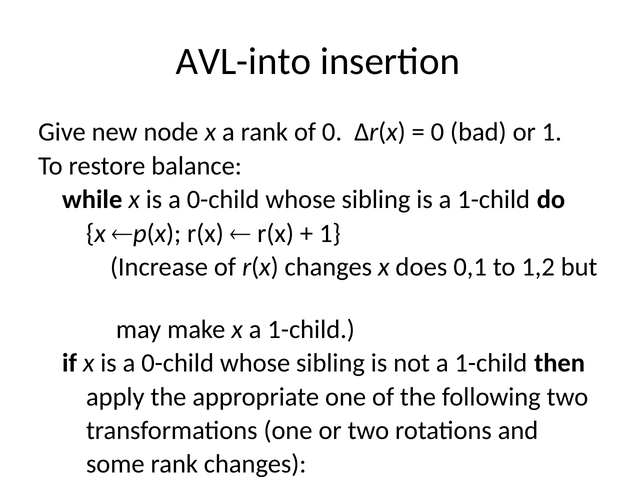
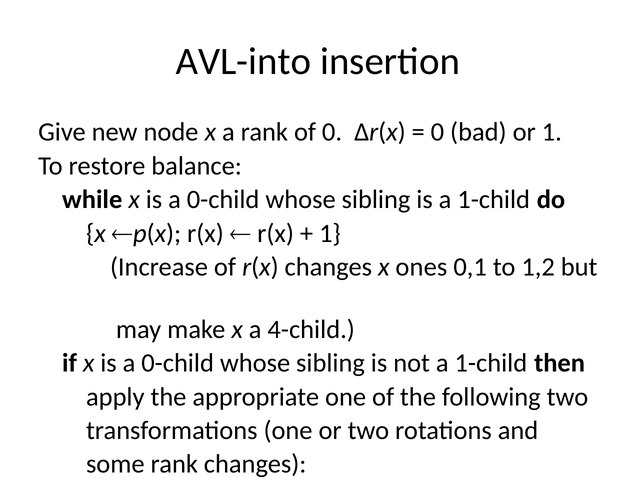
does: does -> ones
x a 1-child: 1-child -> 4-child
